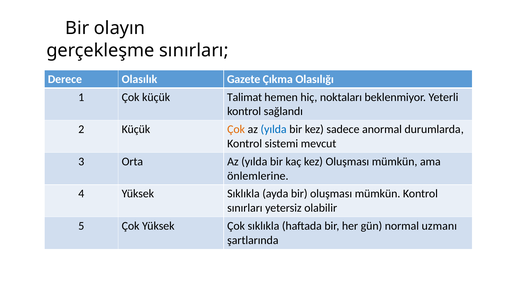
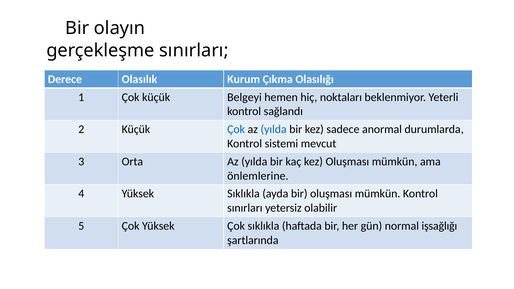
Gazete: Gazete -> Kurum
Talimat: Talimat -> Belgeyi
Çok at (236, 129) colour: orange -> blue
uzmanı: uzmanı -> işsağlığı
